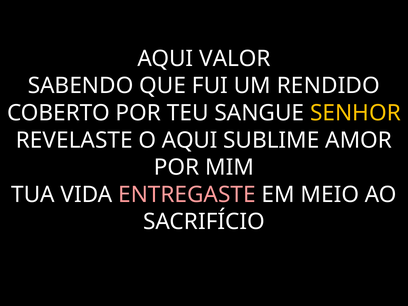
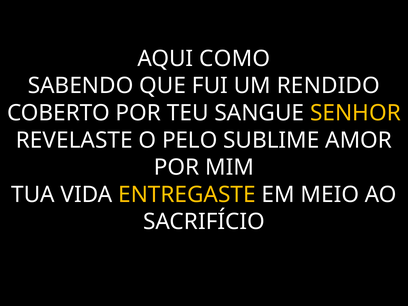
VALOR: VALOR -> COMO
O AQUI: AQUI -> PELO
ENTREGASTE colour: pink -> yellow
